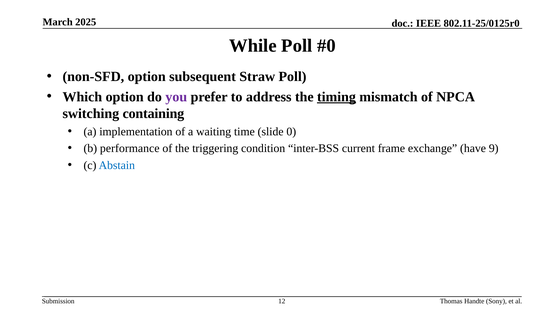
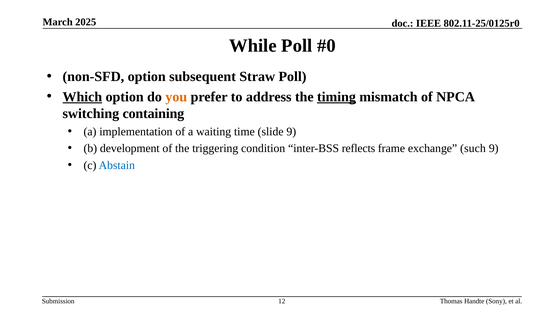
Which underline: none -> present
you colour: purple -> orange
slide 0: 0 -> 9
performance: performance -> development
current: current -> reflects
have: have -> such
